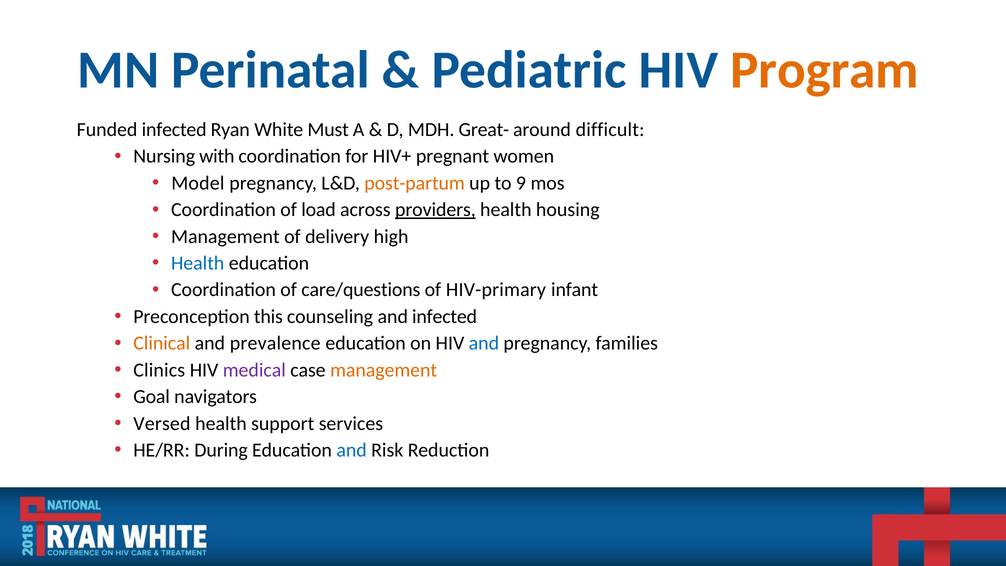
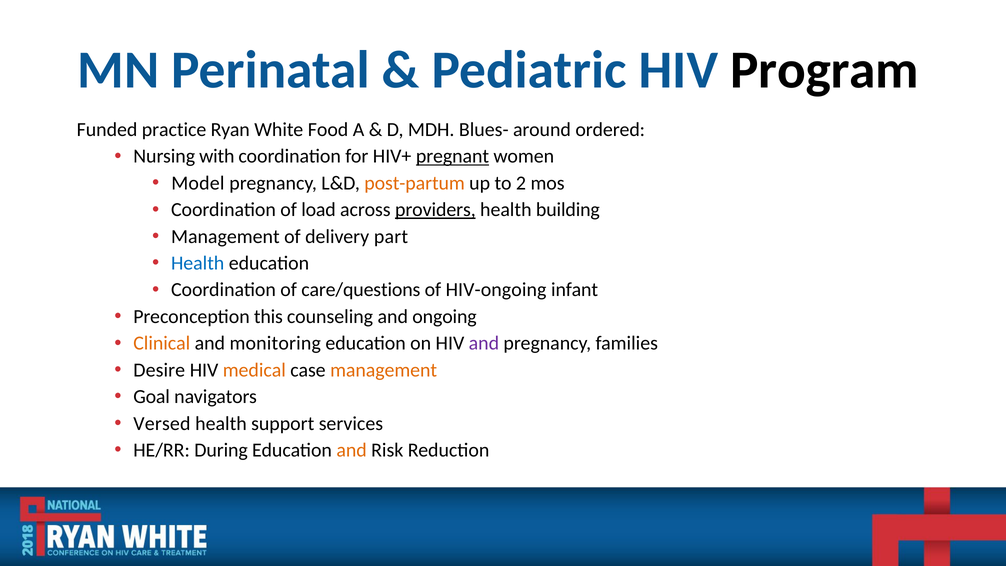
Program colour: orange -> black
Funded infected: infected -> practice
Must: Must -> Food
Great-: Great- -> Blues-
difficult: difficult -> ordered
pregnant underline: none -> present
9: 9 -> 2
housing: housing -> building
high: high -> part
HIV-primary: HIV-primary -> HIV-ongoing
and infected: infected -> ongoing
prevalence: prevalence -> monitoring
and at (484, 343) colour: blue -> purple
Clinics: Clinics -> Desire
medical colour: purple -> orange
and at (352, 450) colour: blue -> orange
